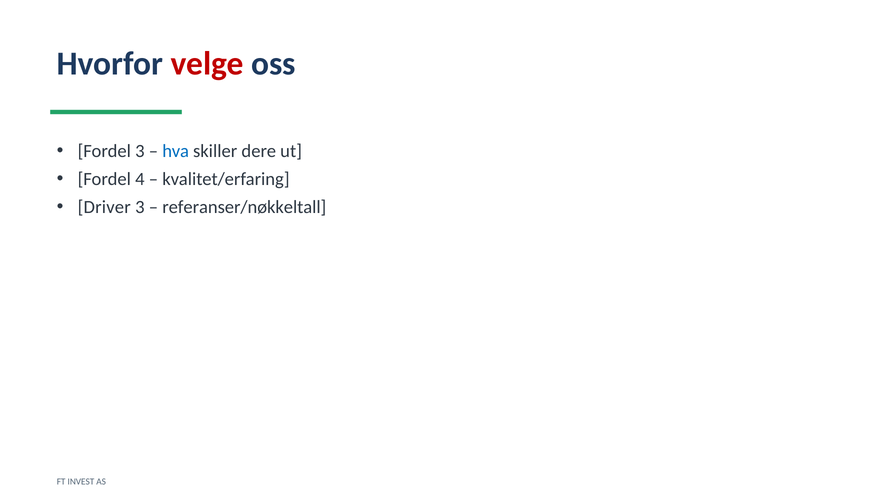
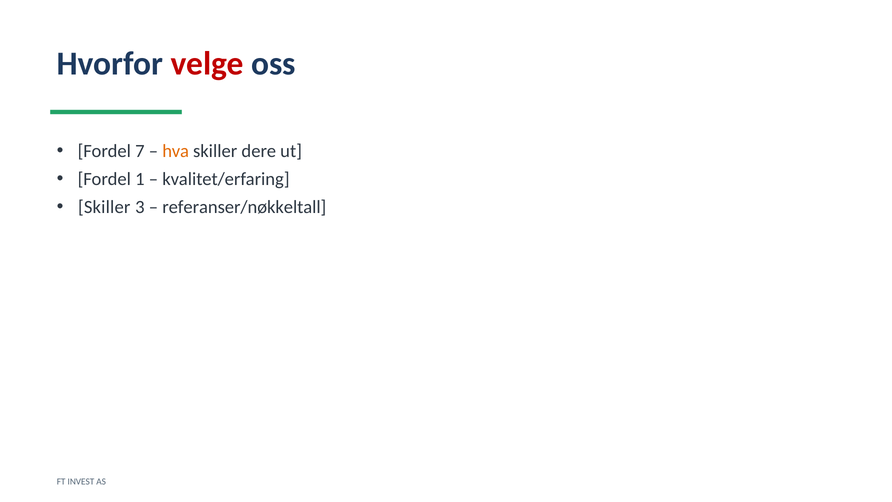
Fordel 3: 3 -> 7
hva colour: blue -> orange
4: 4 -> 1
Driver at (104, 207): Driver -> Skiller
